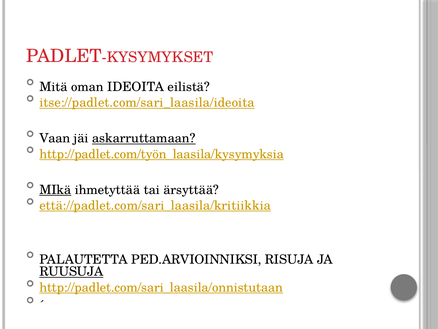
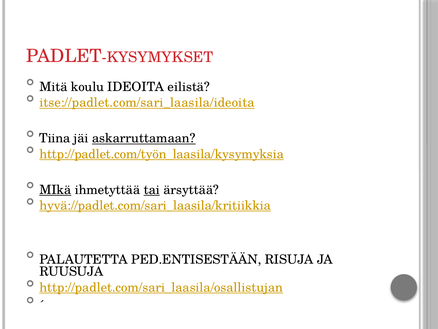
oman: oman -> koulu
Vaan: Vaan -> Tiina
tai underline: none -> present
että://padlet.com/sari_laasila/kritiikkia: että://padlet.com/sari_laasila/kritiikkia -> hyvä://padlet.com/sari_laasila/kritiikkia
PED.ARVIOINNIKSI: PED.ARVIOINNIKSI -> PED.ENTISESTÄÄN
RUUSUJA underline: present -> none
http://padlet.com/sari_laasila/onnistutaan: http://padlet.com/sari_laasila/onnistutaan -> http://padlet.com/sari_laasila/osallistujan
